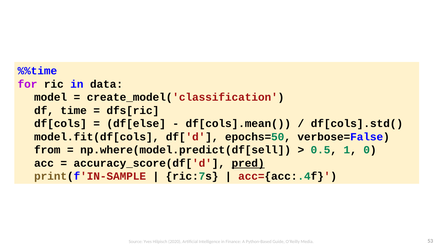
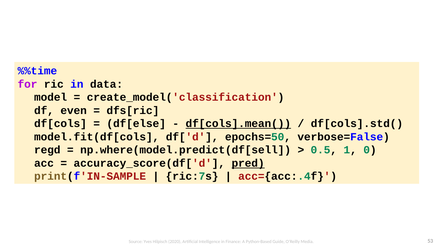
time: time -> even
df[cols].mean( underline: none -> present
from: from -> regd
